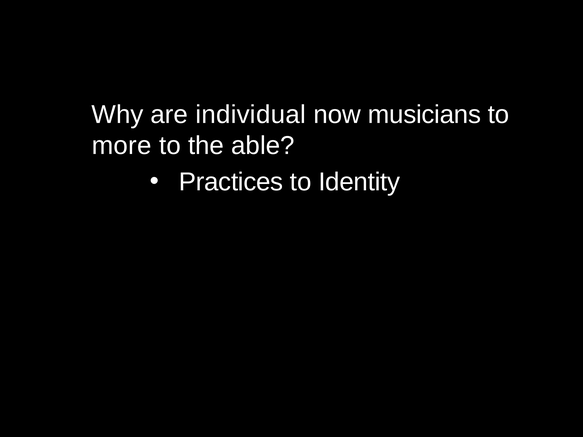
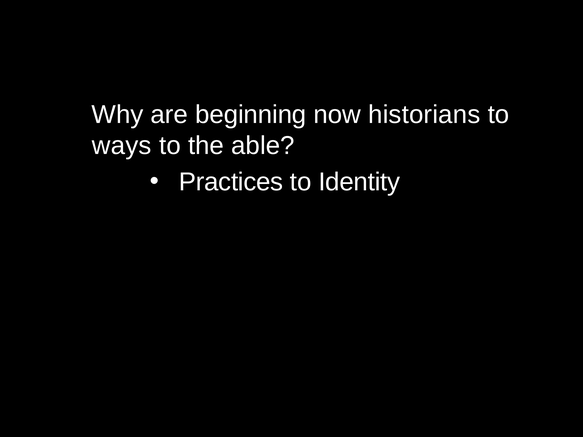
individual: individual -> beginning
musicians: musicians -> historians
more: more -> ways
